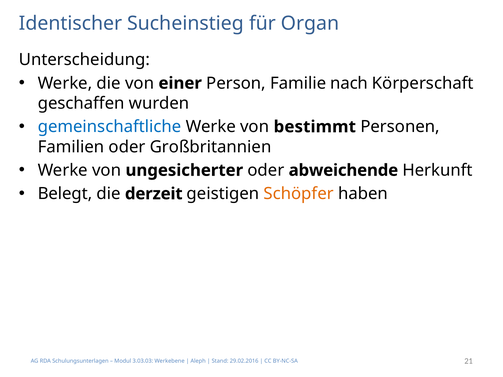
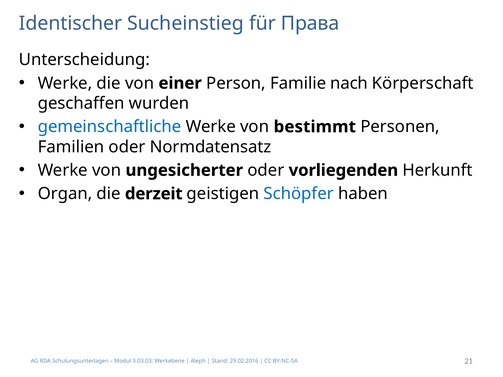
Organ: Organ -> Права
Großbritannien: Großbritannien -> Normdatensatz
abweichende: abweichende -> vorliegenden
Belegt: Belegt -> Organ
Schöpfer colour: orange -> blue
